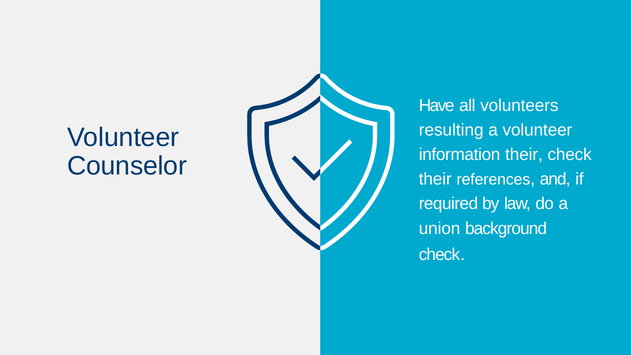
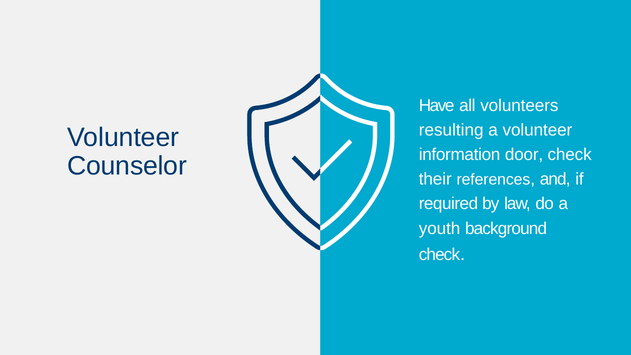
information their: their -> door
union: union -> youth
